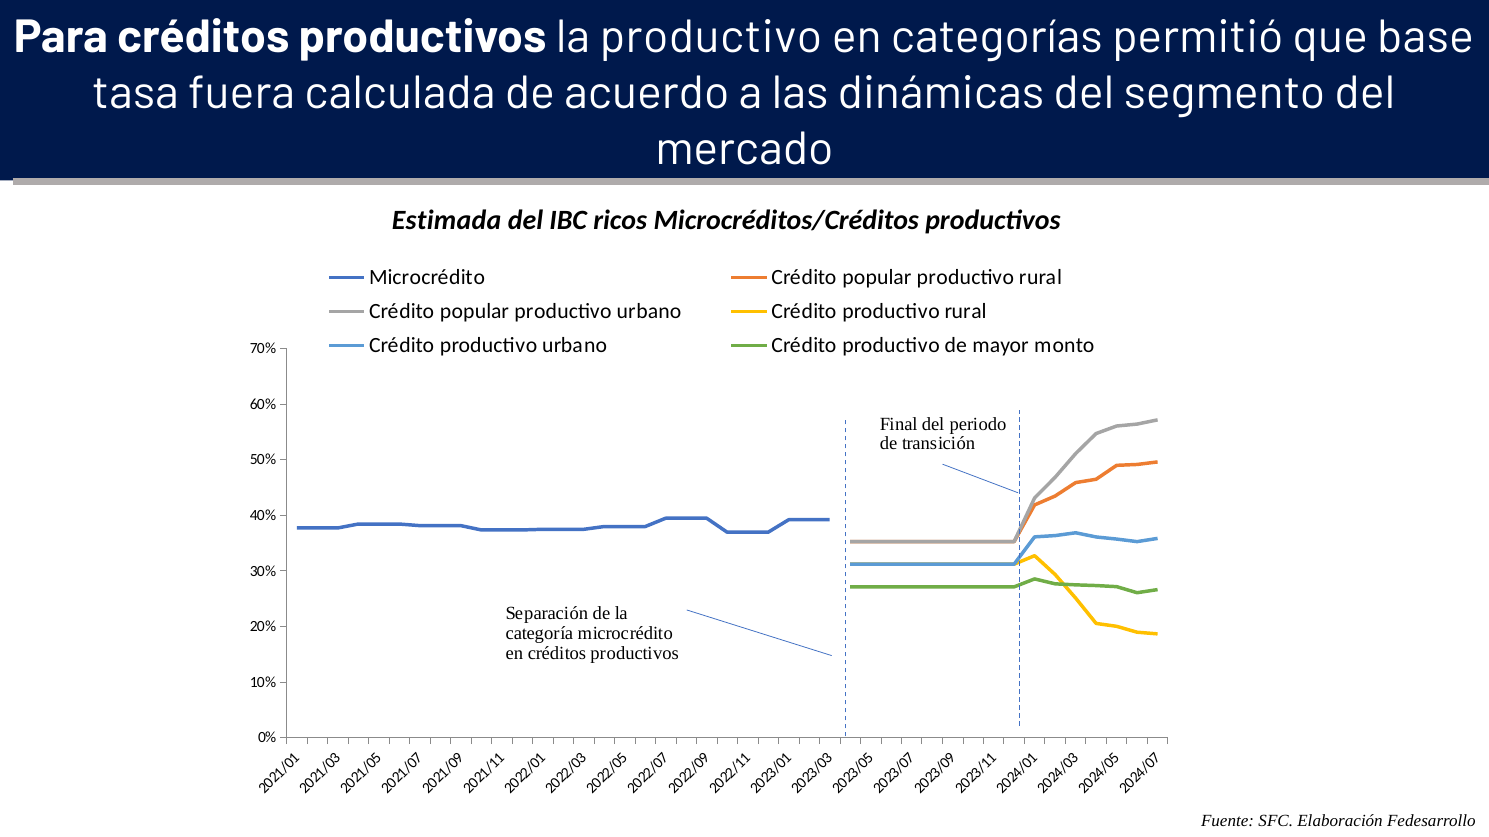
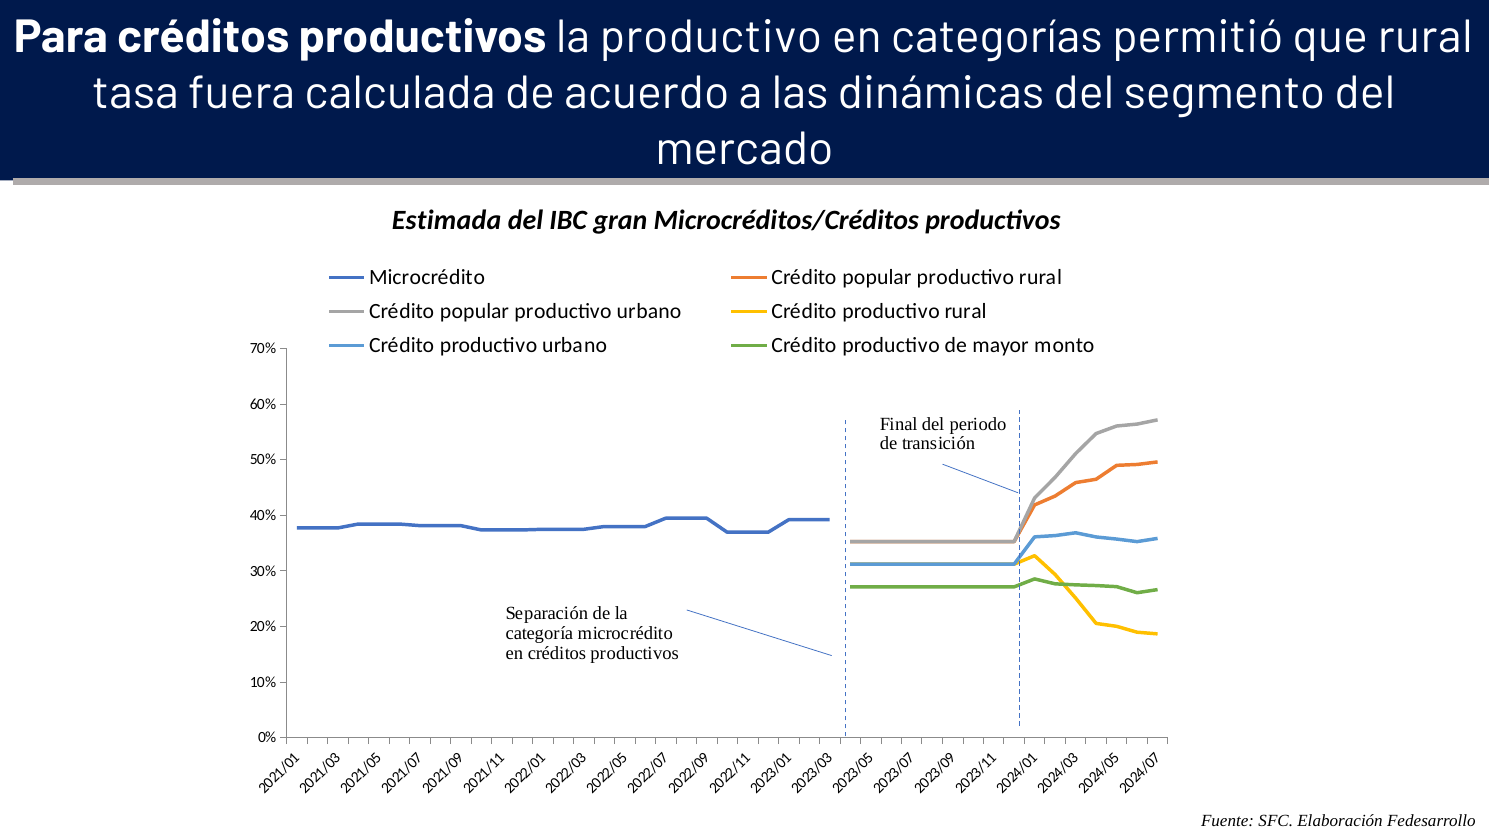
que base: base -> rural
ricos: ricos -> gran
